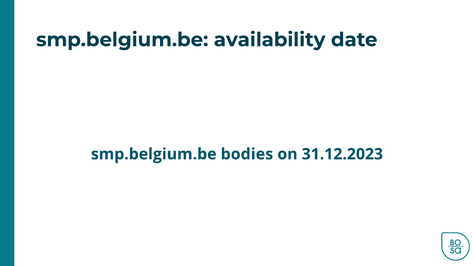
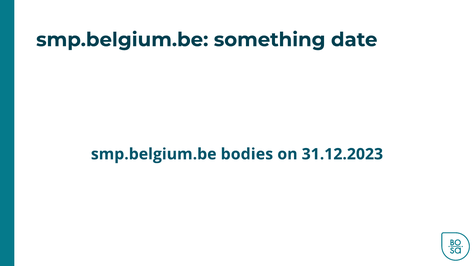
availability: availability -> something
